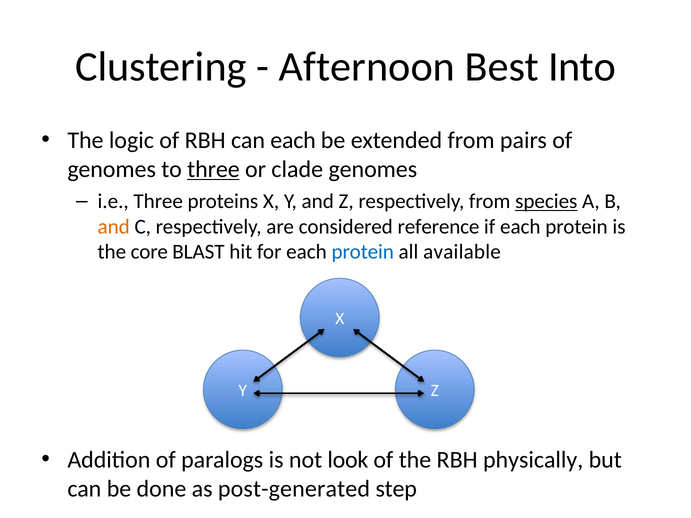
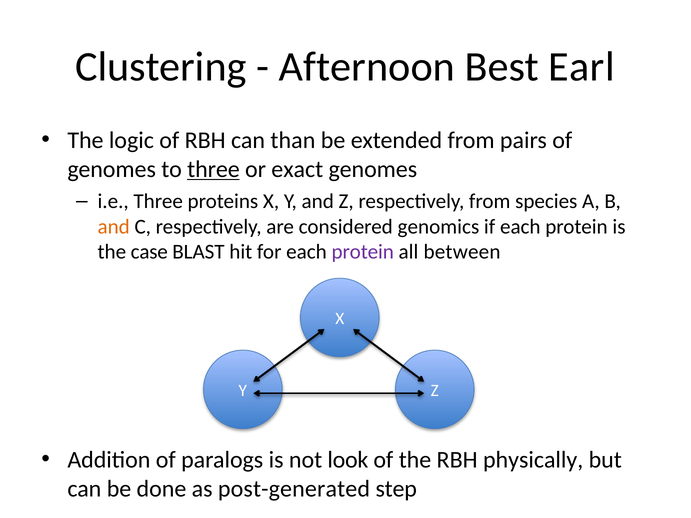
Into: Into -> Earl
can each: each -> than
clade: clade -> exact
species underline: present -> none
reference: reference -> genomics
core: core -> case
protein at (363, 252) colour: blue -> purple
available: available -> between
